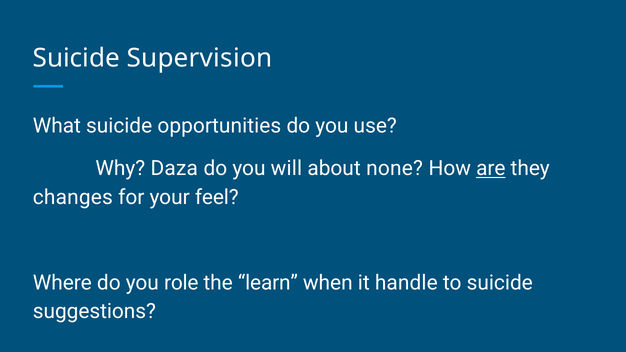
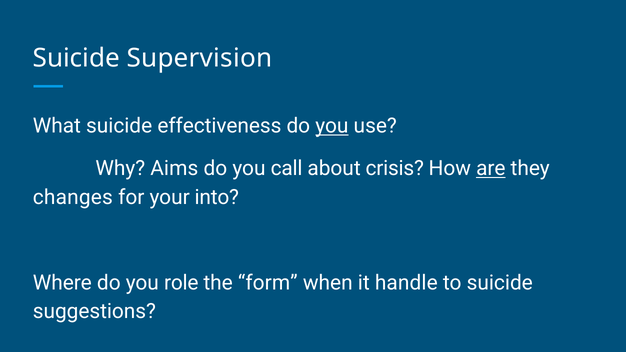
opportunities: opportunities -> effectiveness
you at (332, 126) underline: none -> present
Daza: Daza -> Aims
will: will -> call
none: none -> crisis
feel: feel -> into
learn: learn -> form
